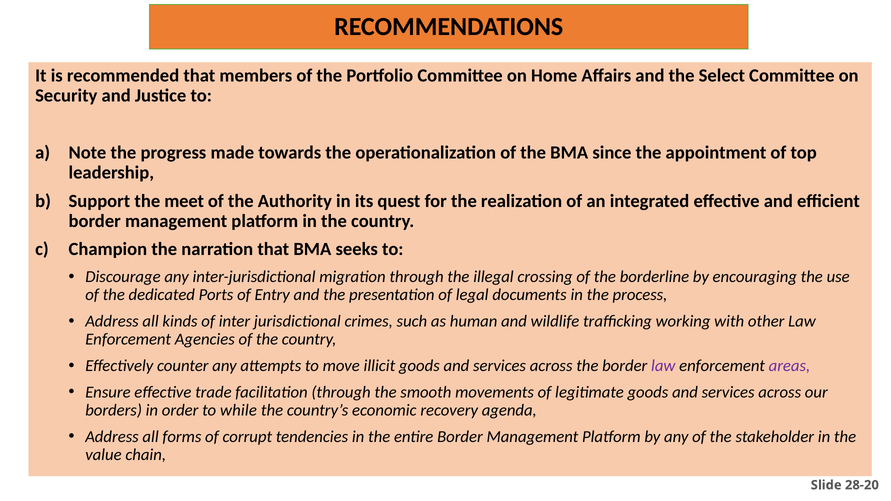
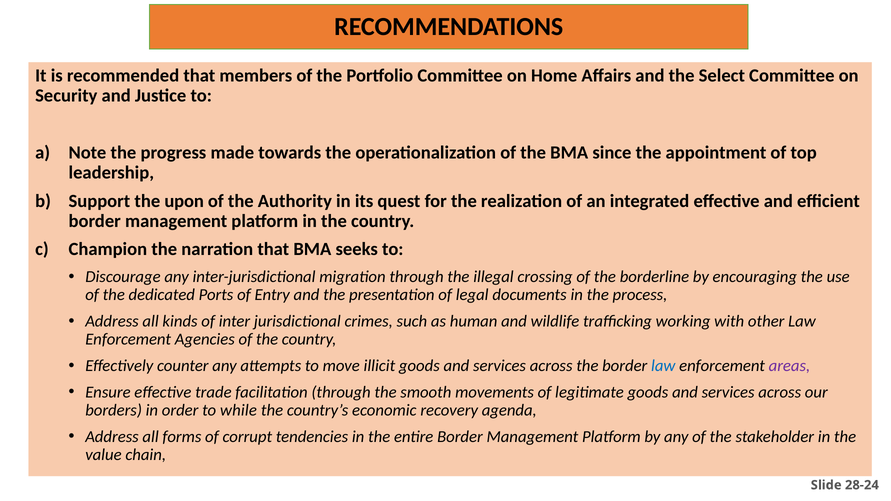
meet: meet -> upon
law at (663, 366) colour: purple -> blue
28-20: 28-20 -> 28-24
